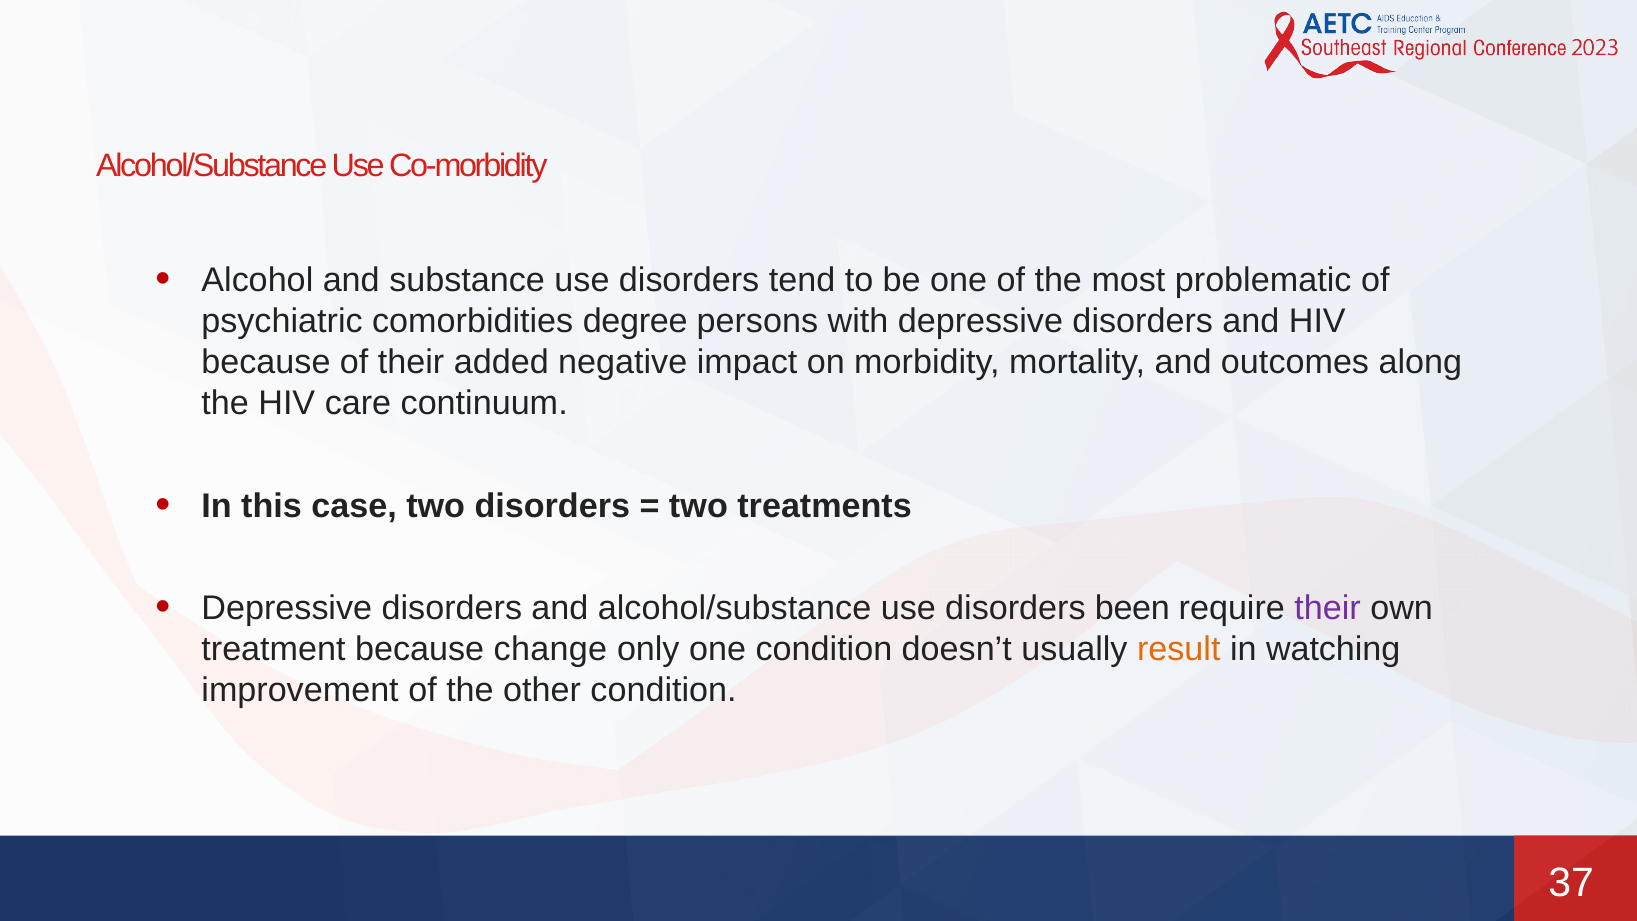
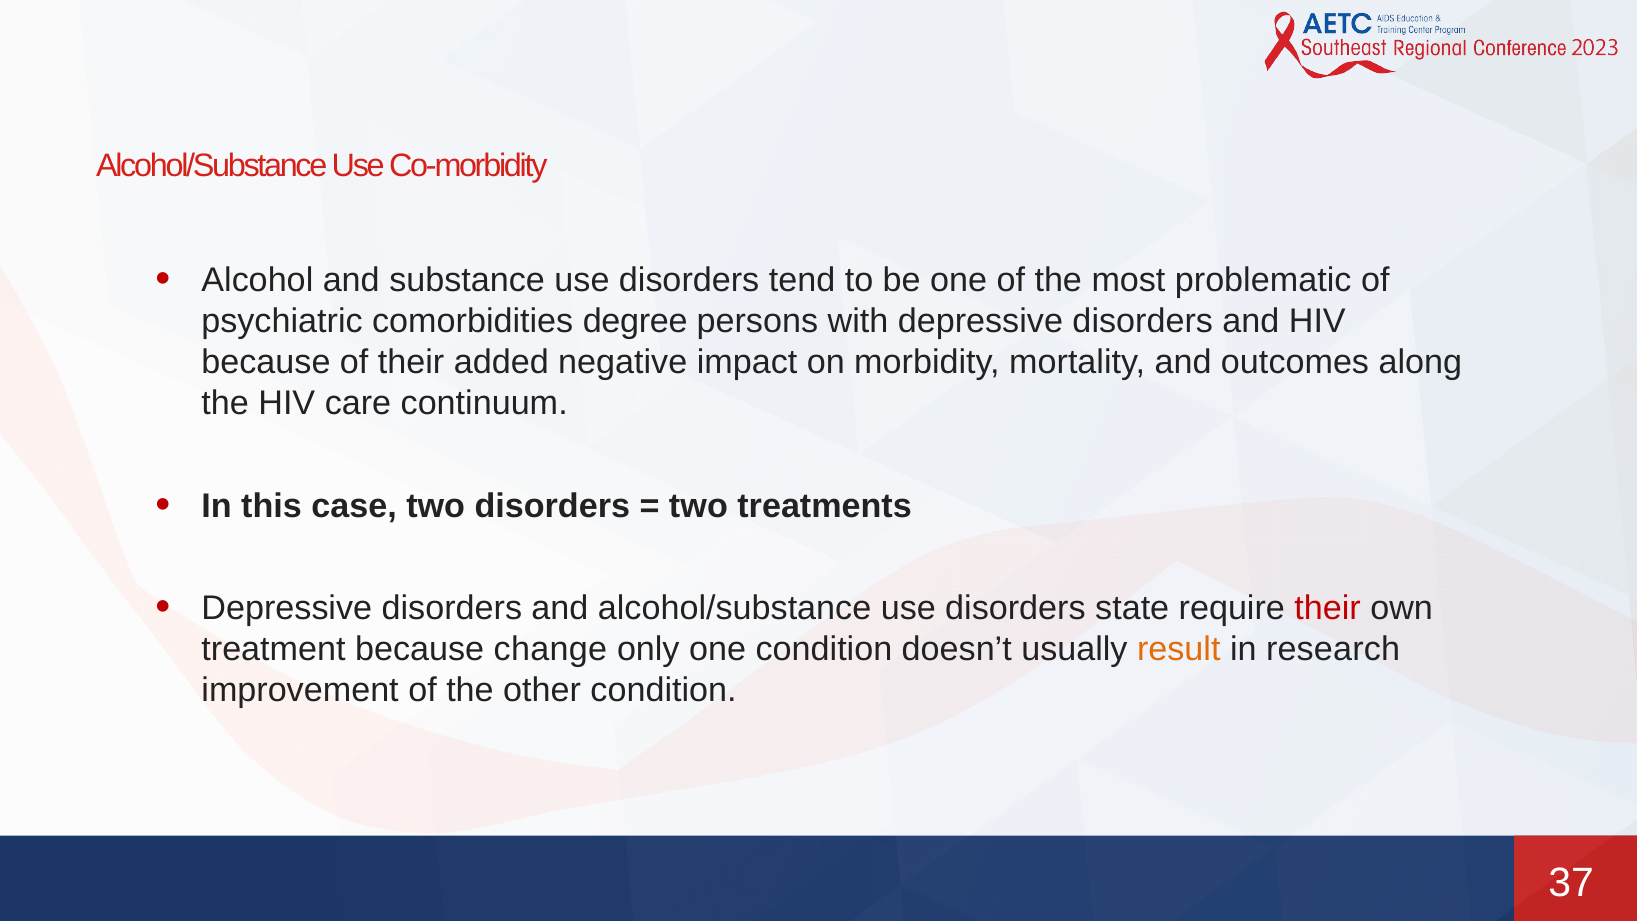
been: been -> state
their at (1328, 608) colour: purple -> red
watching: watching -> research
